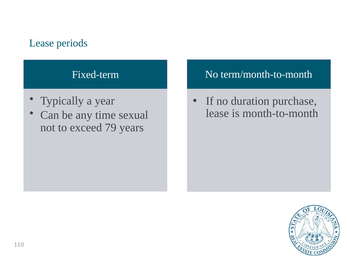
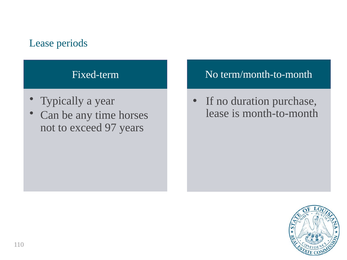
sexual: sexual -> horses
79: 79 -> 97
